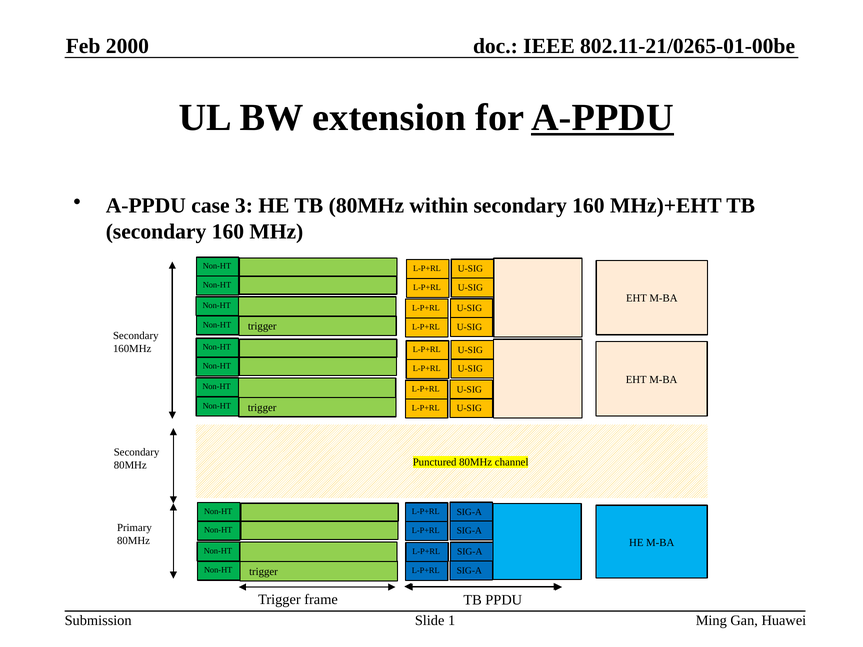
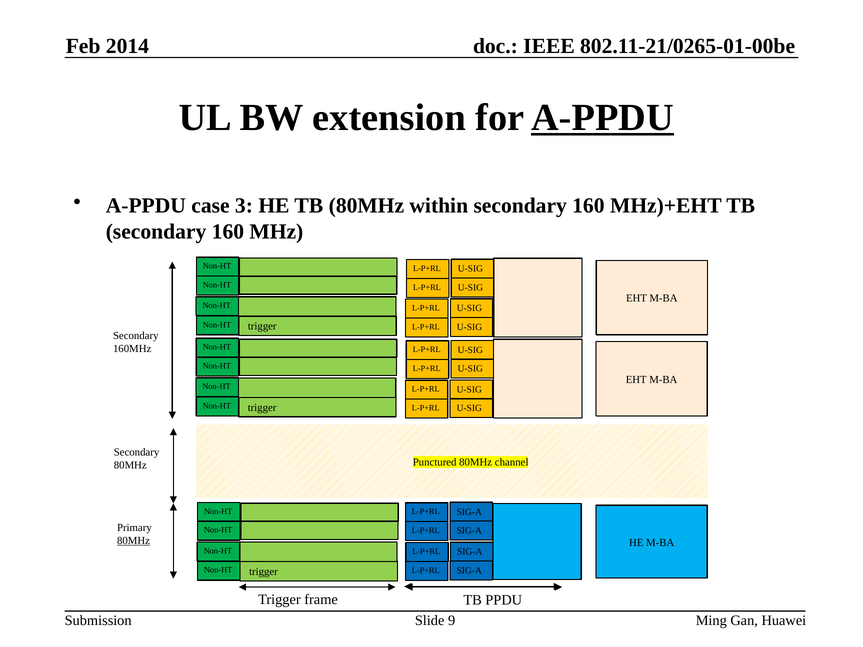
2000: 2000 -> 2014
80MHz at (134, 541) underline: none -> present
1: 1 -> 9
